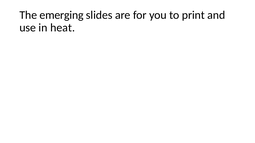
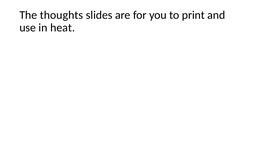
emerging: emerging -> thoughts
